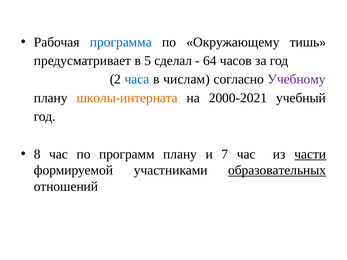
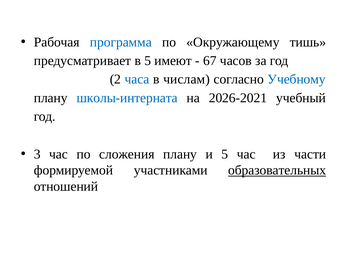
сделал: сделал -> имеют
64: 64 -> 67
Учебному colour: purple -> blue
школы-интерната colour: orange -> blue
2000-2021: 2000-2021 -> 2026-2021
8: 8 -> 3
программ: программ -> сложения
и 7: 7 -> 5
части underline: present -> none
